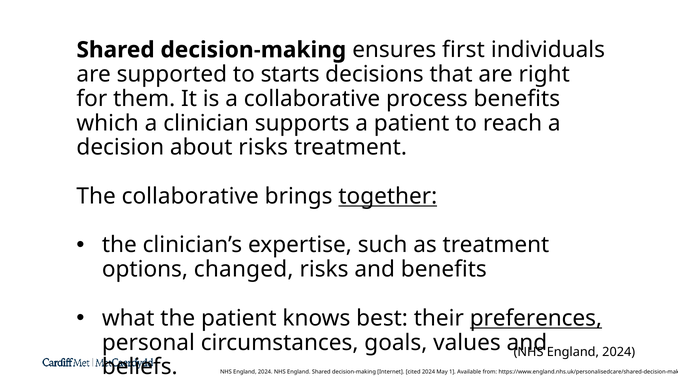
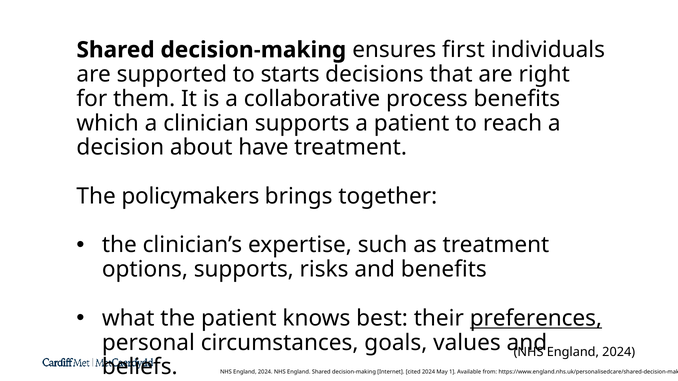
about risks: risks -> have
The collaborative: collaborative -> policymakers
together underline: present -> none
options changed: changed -> supports
